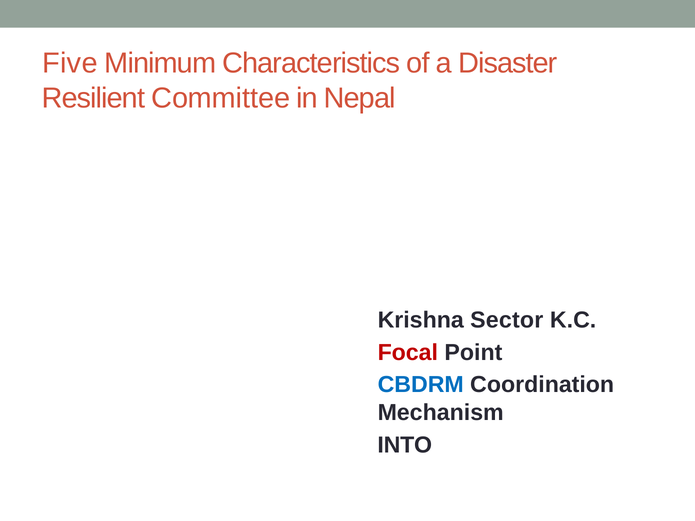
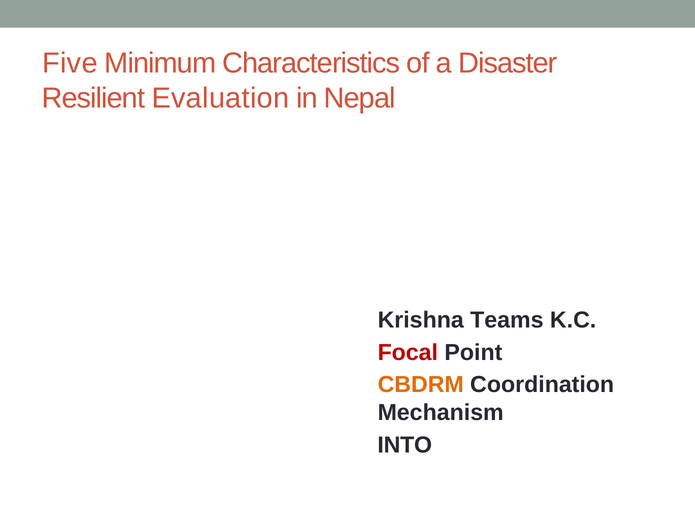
Committee: Committee -> Evaluation
Sector: Sector -> Teams
CBDRM colour: blue -> orange
